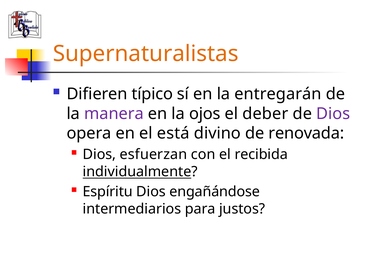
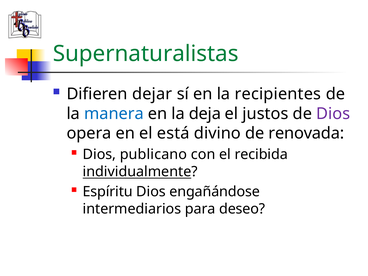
Supernaturalistas colour: orange -> green
típico: típico -> dejar
entregarán: entregarán -> recipientes
manera colour: purple -> blue
ojos: ojos -> deja
deber: deber -> justos
esfuerzan: esfuerzan -> publicano
justos: justos -> deseo
